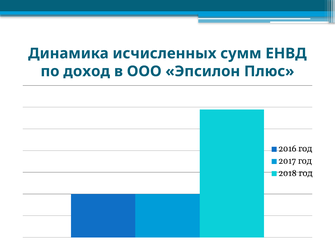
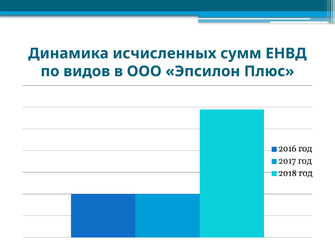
доход: доход -> видов
